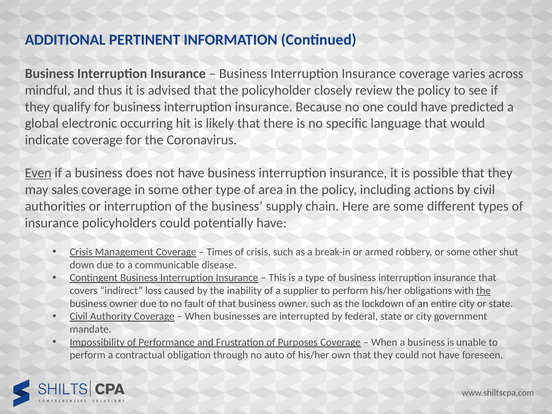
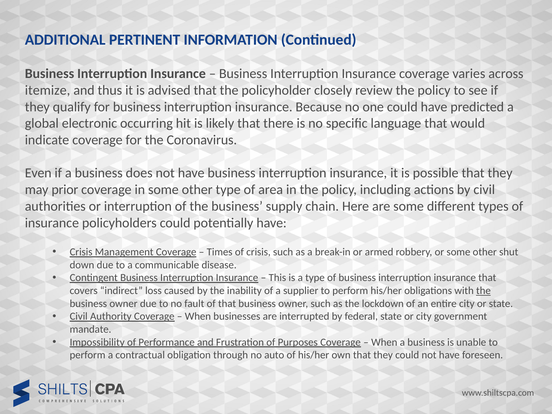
mindful: mindful -> itemize
Even underline: present -> none
sales: sales -> prior
